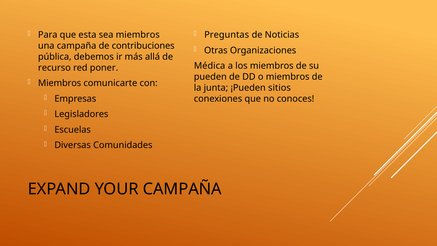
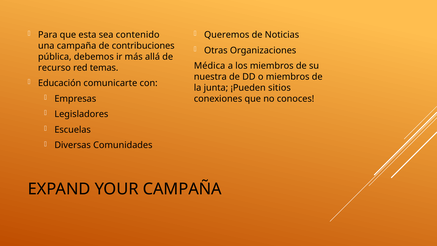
sea miembros: miembros -> contenido
Preguntas: Preguntas -> Queremos
poner: poner -> temas
pueden: pueden -> nuestra
Miembros at (60, 83): Miembros -> Educación
